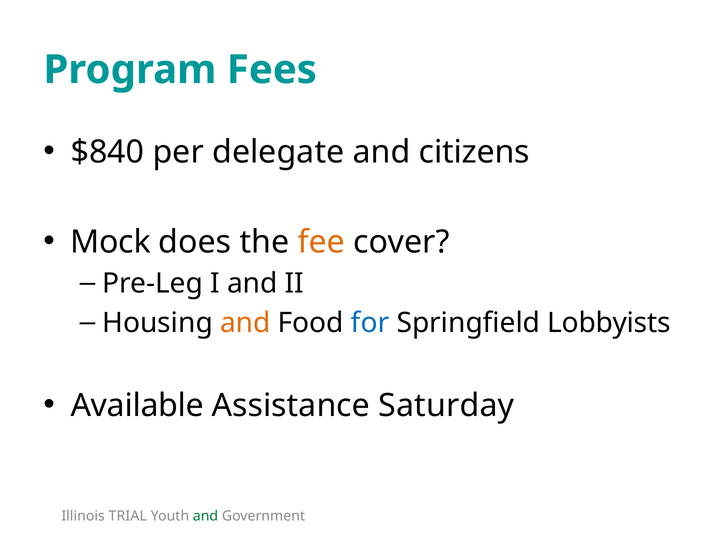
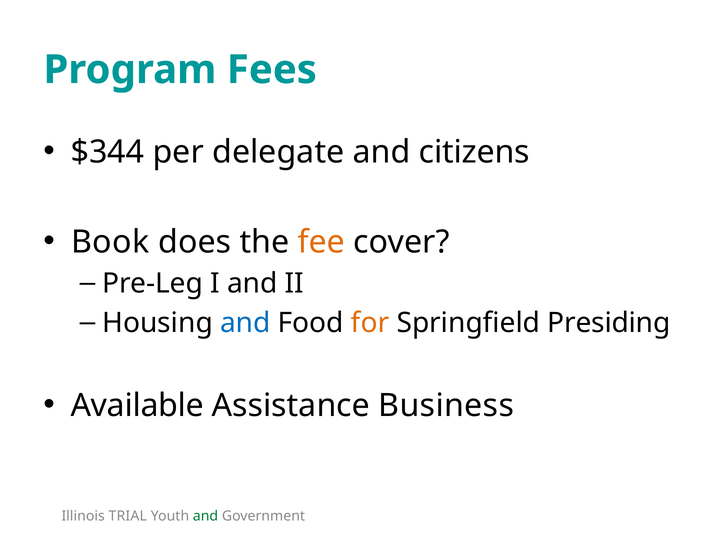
$840: $840 -> $344
Mock: Mock -> Book
and at (245, 323) colour: orange -> blue
for colour: blue -> orange
Lobbyists: Lobbyists -> Presiding
Saturday: Saturday -> Business
